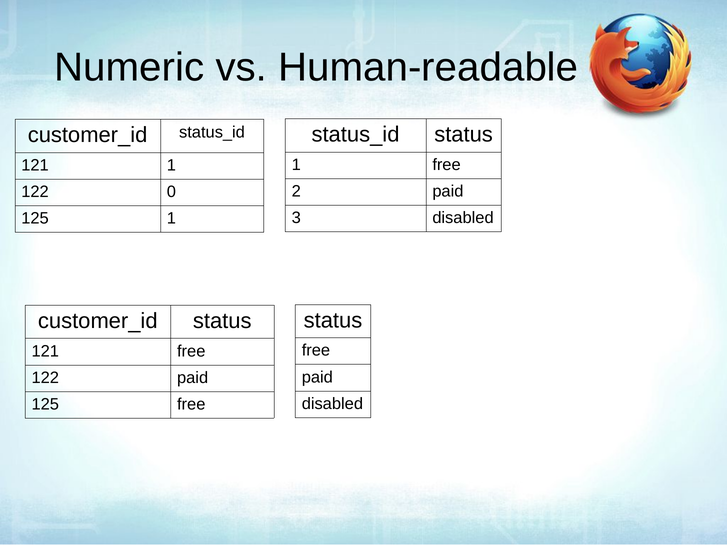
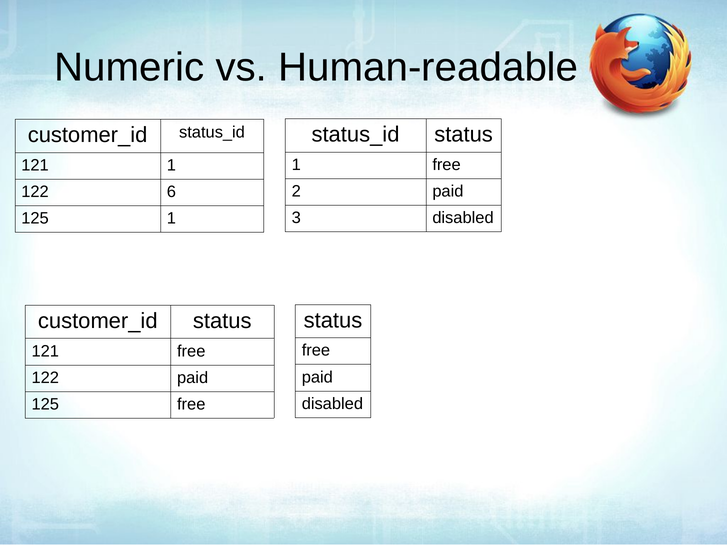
0: 0 -> 6
